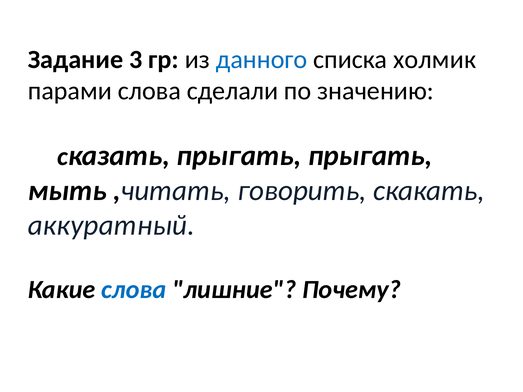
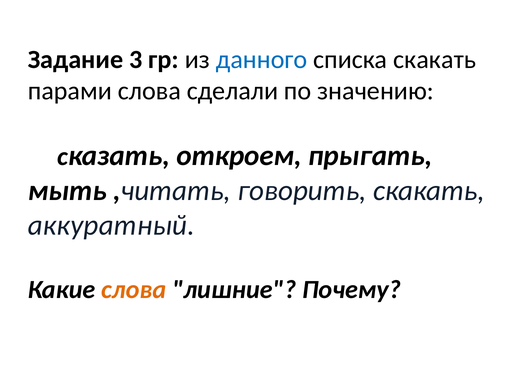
списка холмик: холмик -> скакать
прыгать at (239, 156): прыгать -> откроем
слова at (134, 290) colour: blue -> orange
